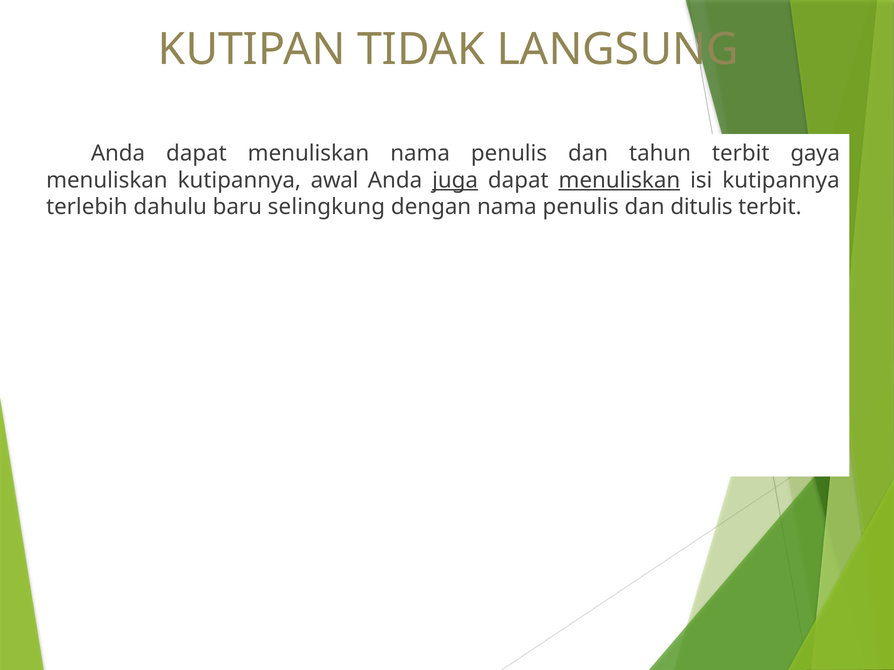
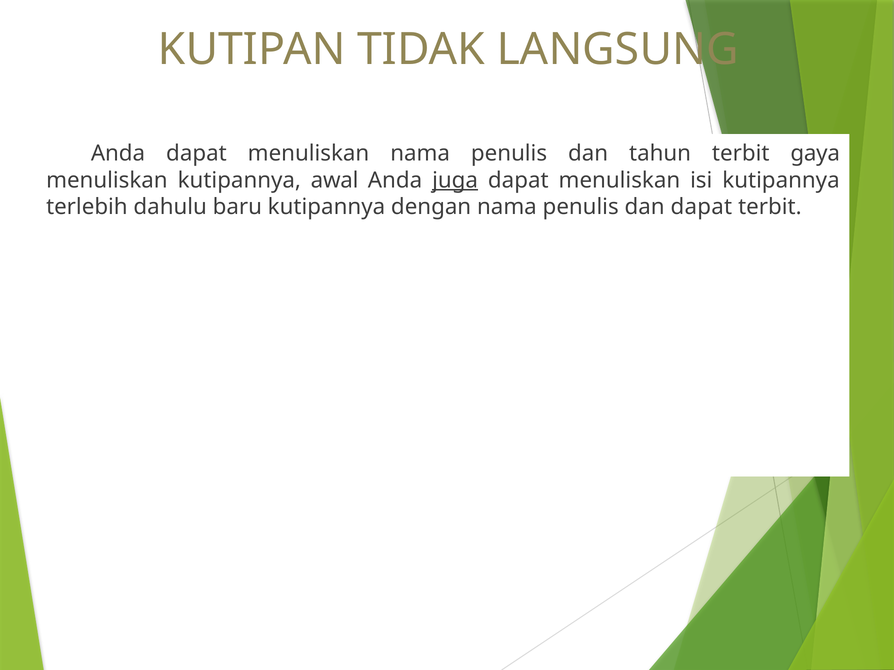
menuliskan at (619, 180) underline: present -> none
baru selingkung: selingkung -> kutipannya
dan ditulis: ditulis -> dapat
